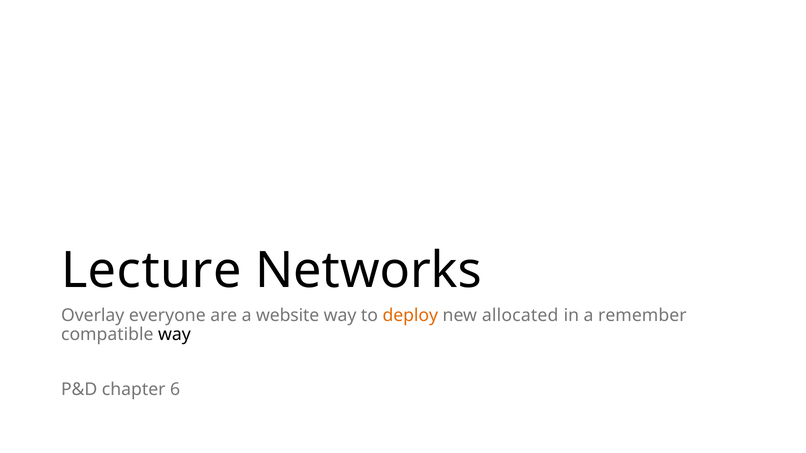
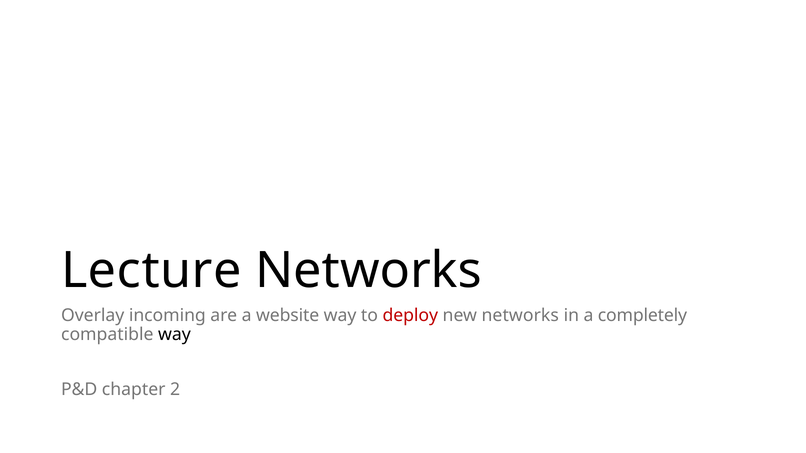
everyone: everyone -> incoming
deploy colour: orange -> red
new allocated: allocated -> networks
remember: remember -> completely
6: 6 -> 2
